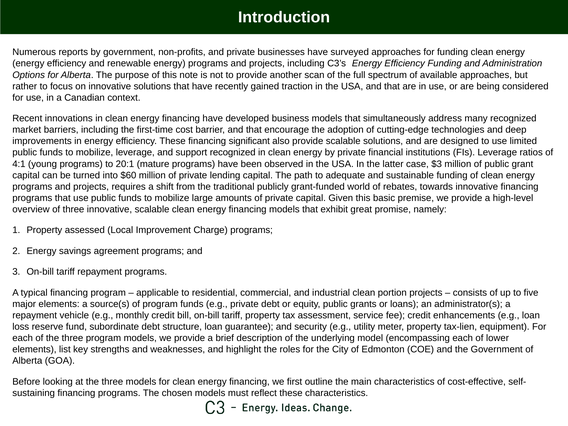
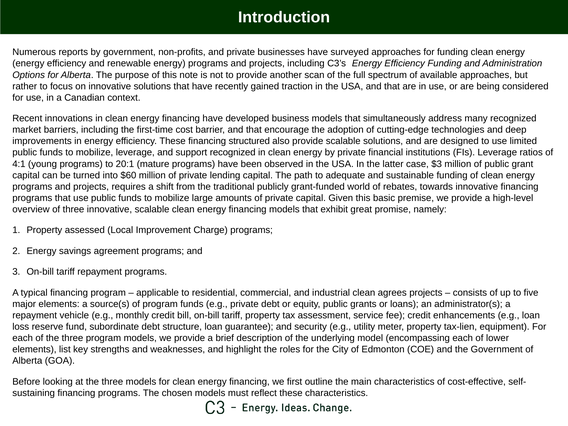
significant: significant -> structured
portion: portion -> agrees
